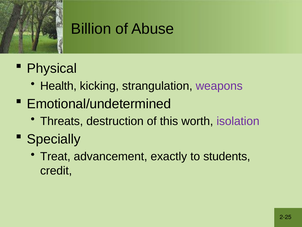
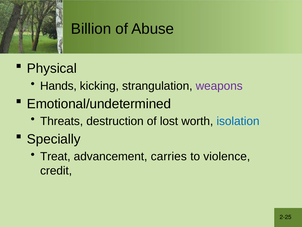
Health: Health -> Hands
this: this -> lost
isolation colour: purple -> blue
exactly: exactly -> carries
students: students -> violence
